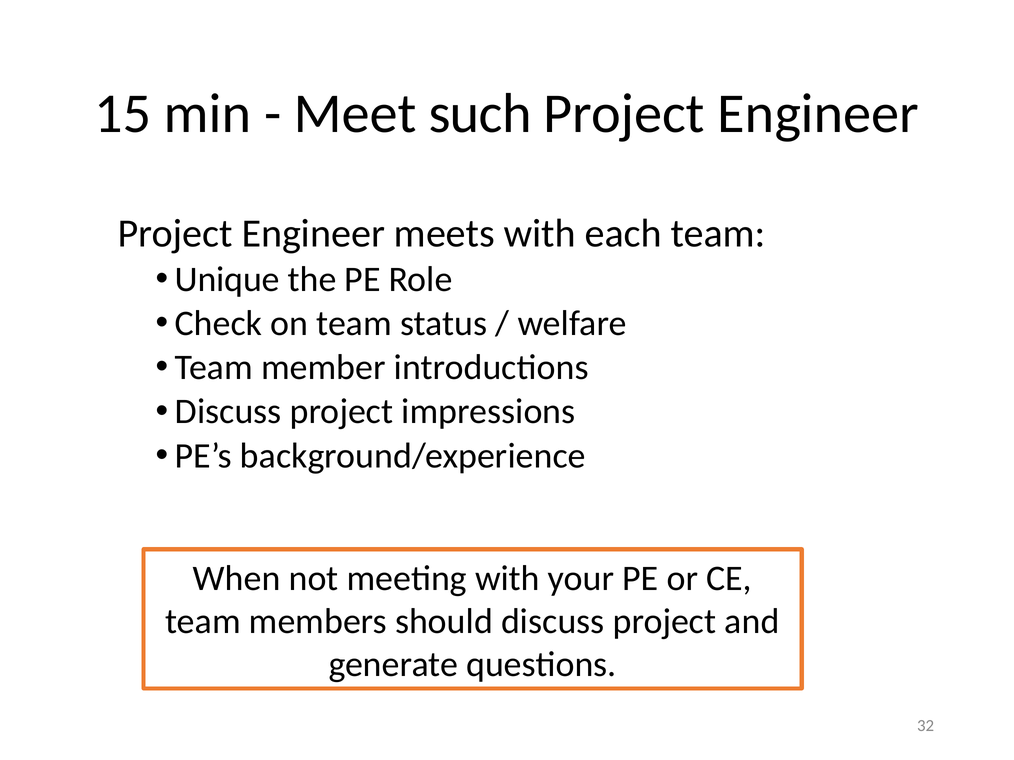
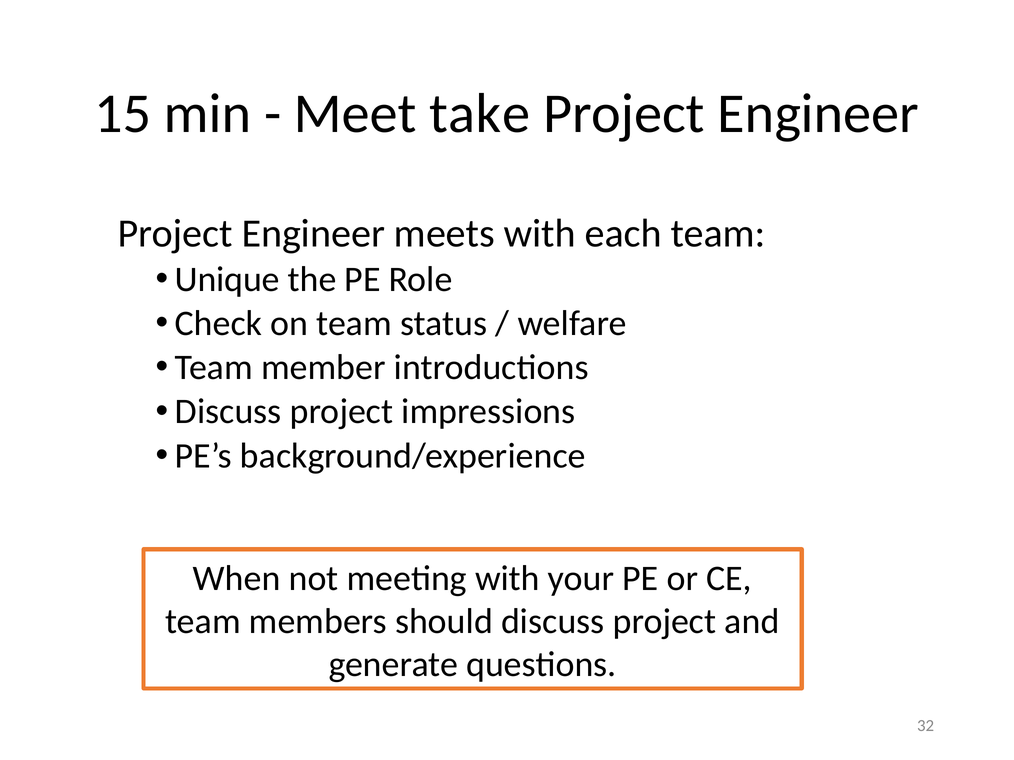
such: such -> take
